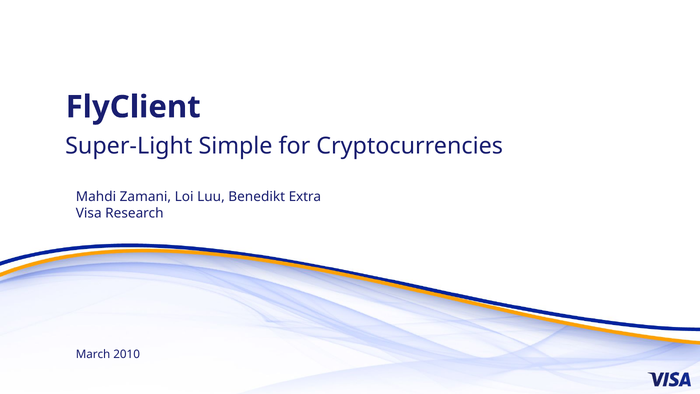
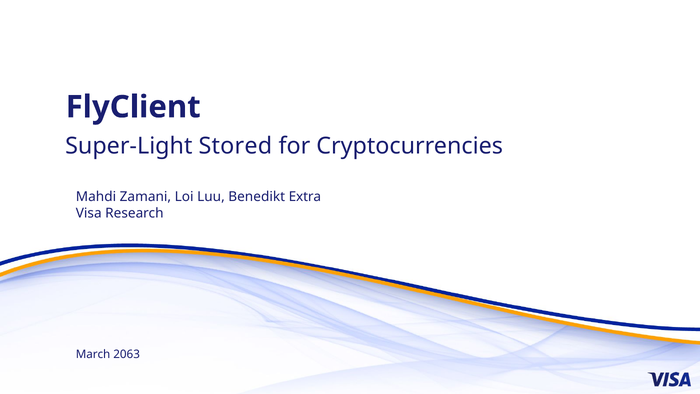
Simple: Simple -> Stored
2010: 2010 -> 2063
